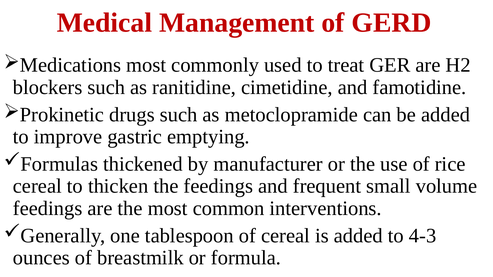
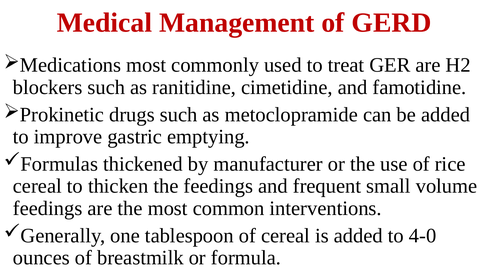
4-3: 4-3 -> 4-0
